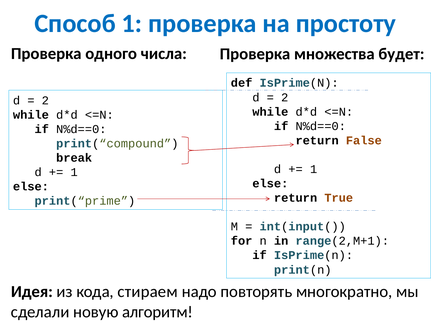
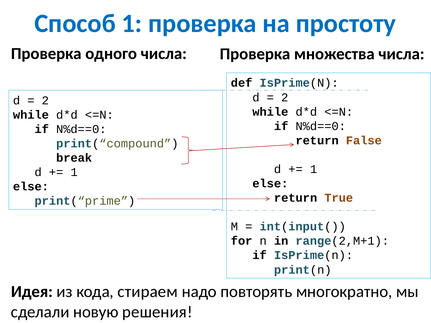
множества будет: будет -> числа
алгоритм: алгоритм -> решения
